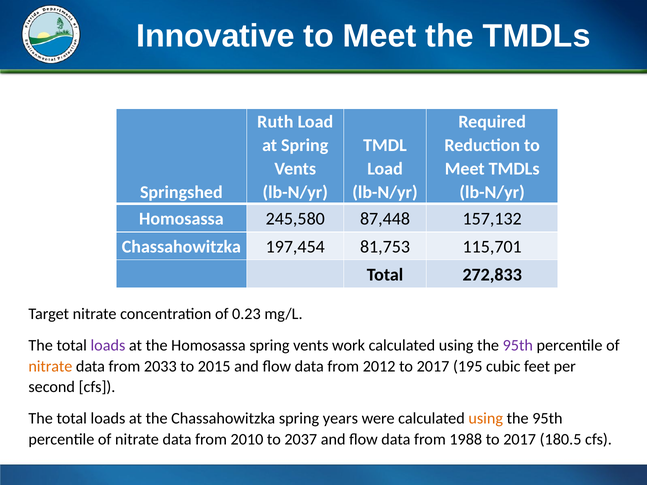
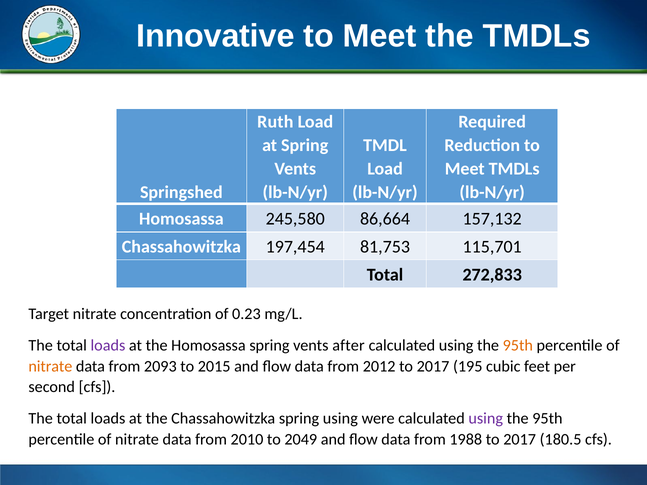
87,448: 87,448 -> 86,664
work: work -> after
95th at (518, 346) colour: purple -> orange
2033: 2033 -> 2093
spring years: years -> using
using at (486, 419) colour: orange -> purple
2037: 2037 -> 2049
